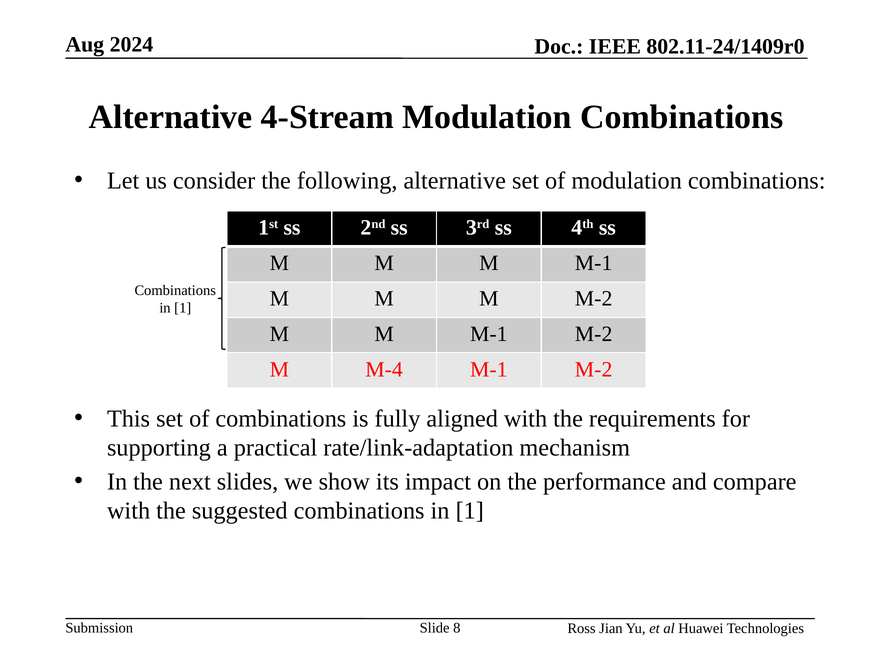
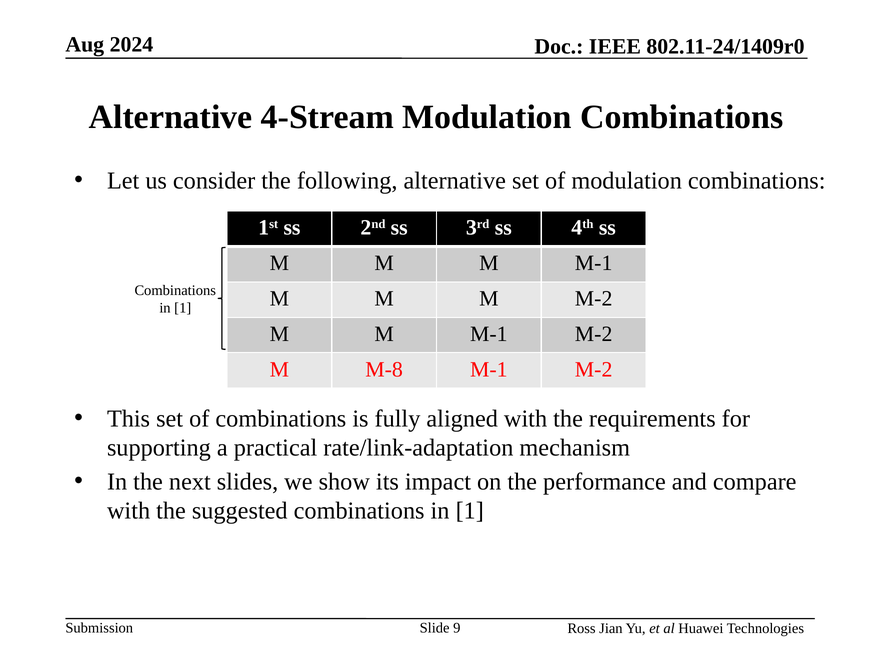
M-4: M-4 -> M-8
8: 8 -> 9
